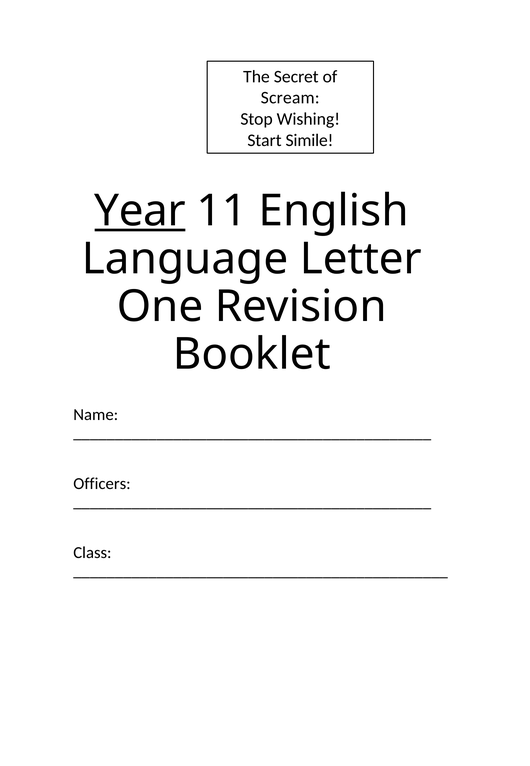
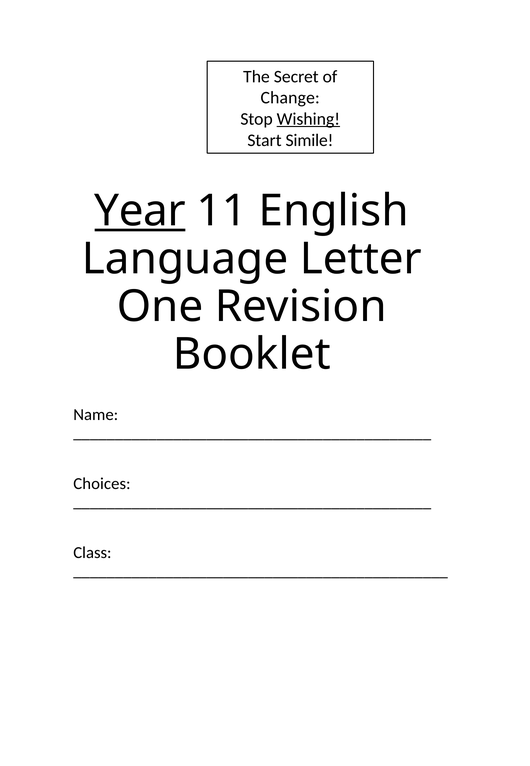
Scream: Scream -> Change
Wishing underline: none -> present
Officers: Officers -> Choices
